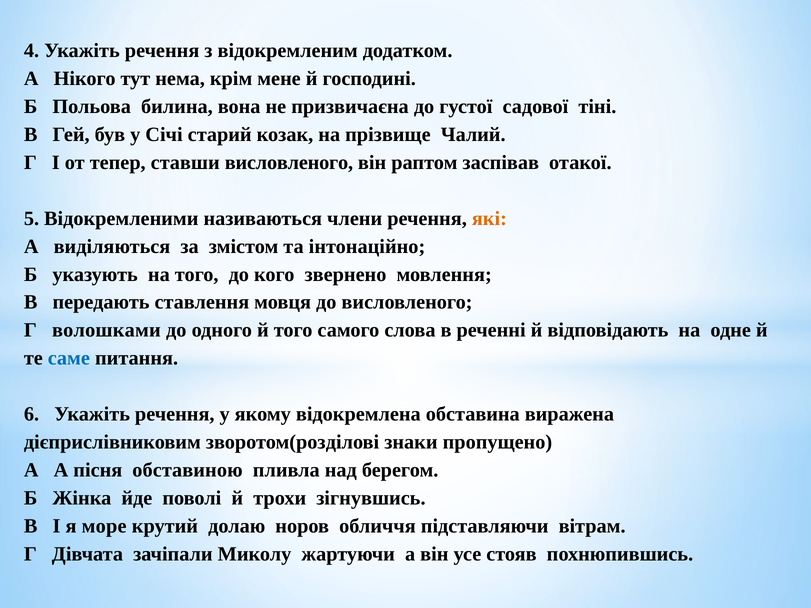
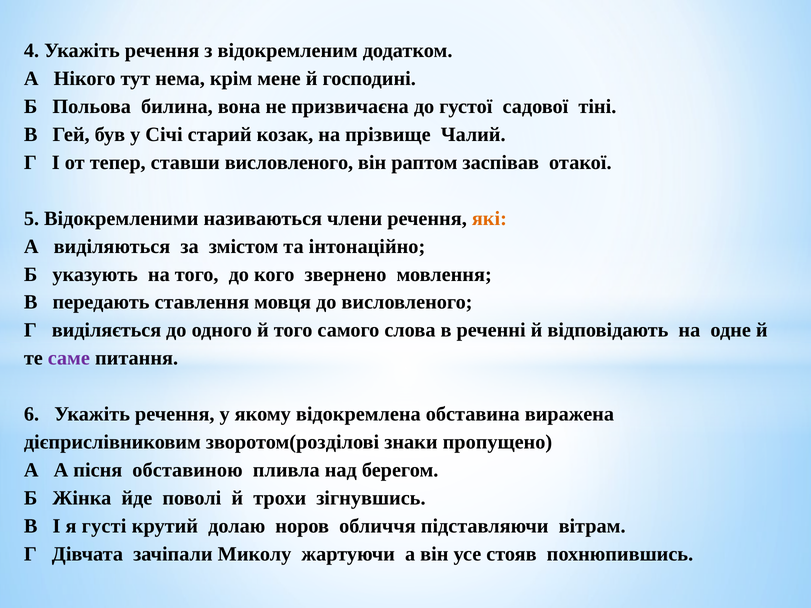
волошками: волошками -> виділяється
саме colour: blue -> purple
море: море -> густі
